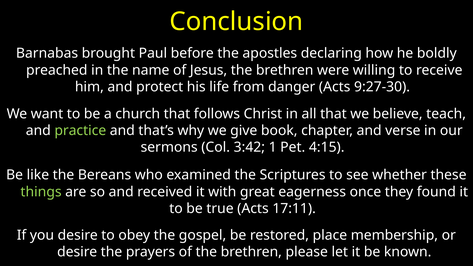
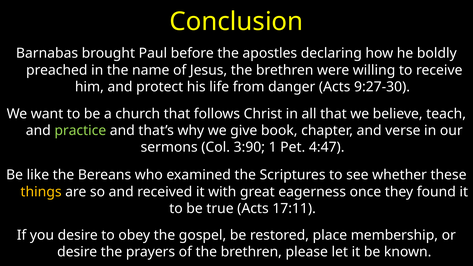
3:42: 3:42 -> 3:90
4:15: 4:15 -> 4:47
things colour: light green -> yellow
